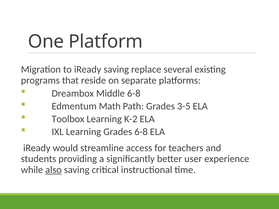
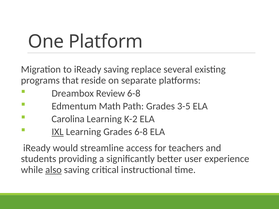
Middle: Middle -> Review
Toolbox: Toolbox -> Carolina
IXL underline: none -> present
